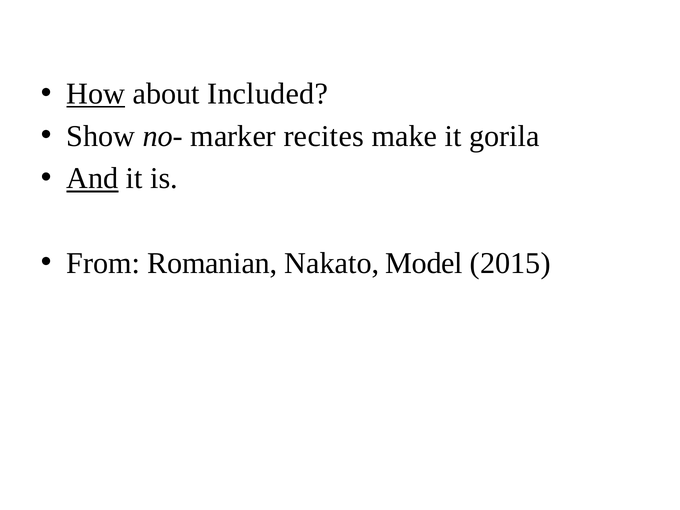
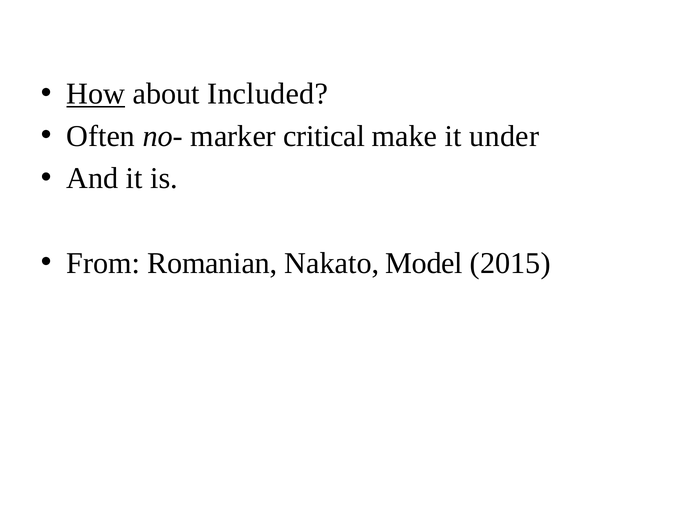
Show: Show -> Often
recites: recites -> critical
gorila: gorila -> under
And underline: present -> none
